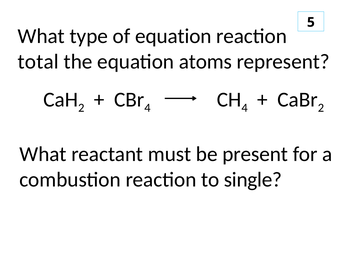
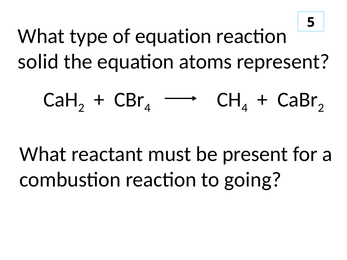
total: total -> solid
single: single -> going
